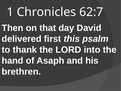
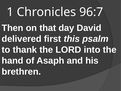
62:7: 62:7 -> 96:7
